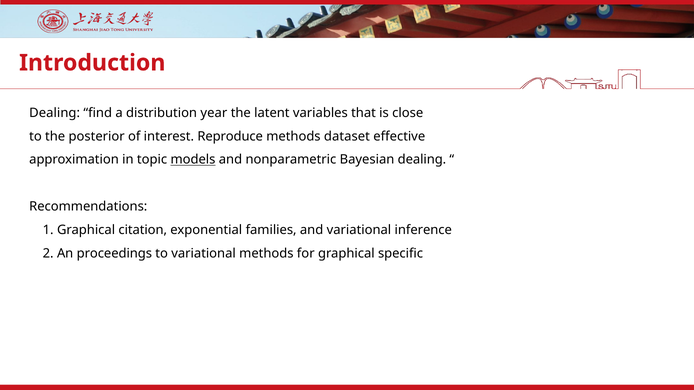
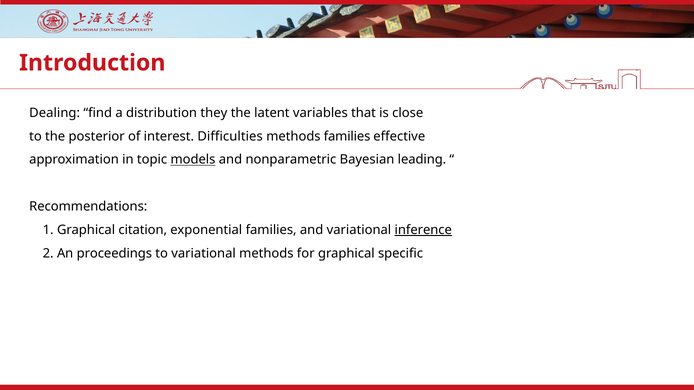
year: year -> they
Reproduce: Reproduce -> Difficulties
methods dataset: dataset -> families
Bayesian dealing: dealing -> leading
inference underline: none -> present
